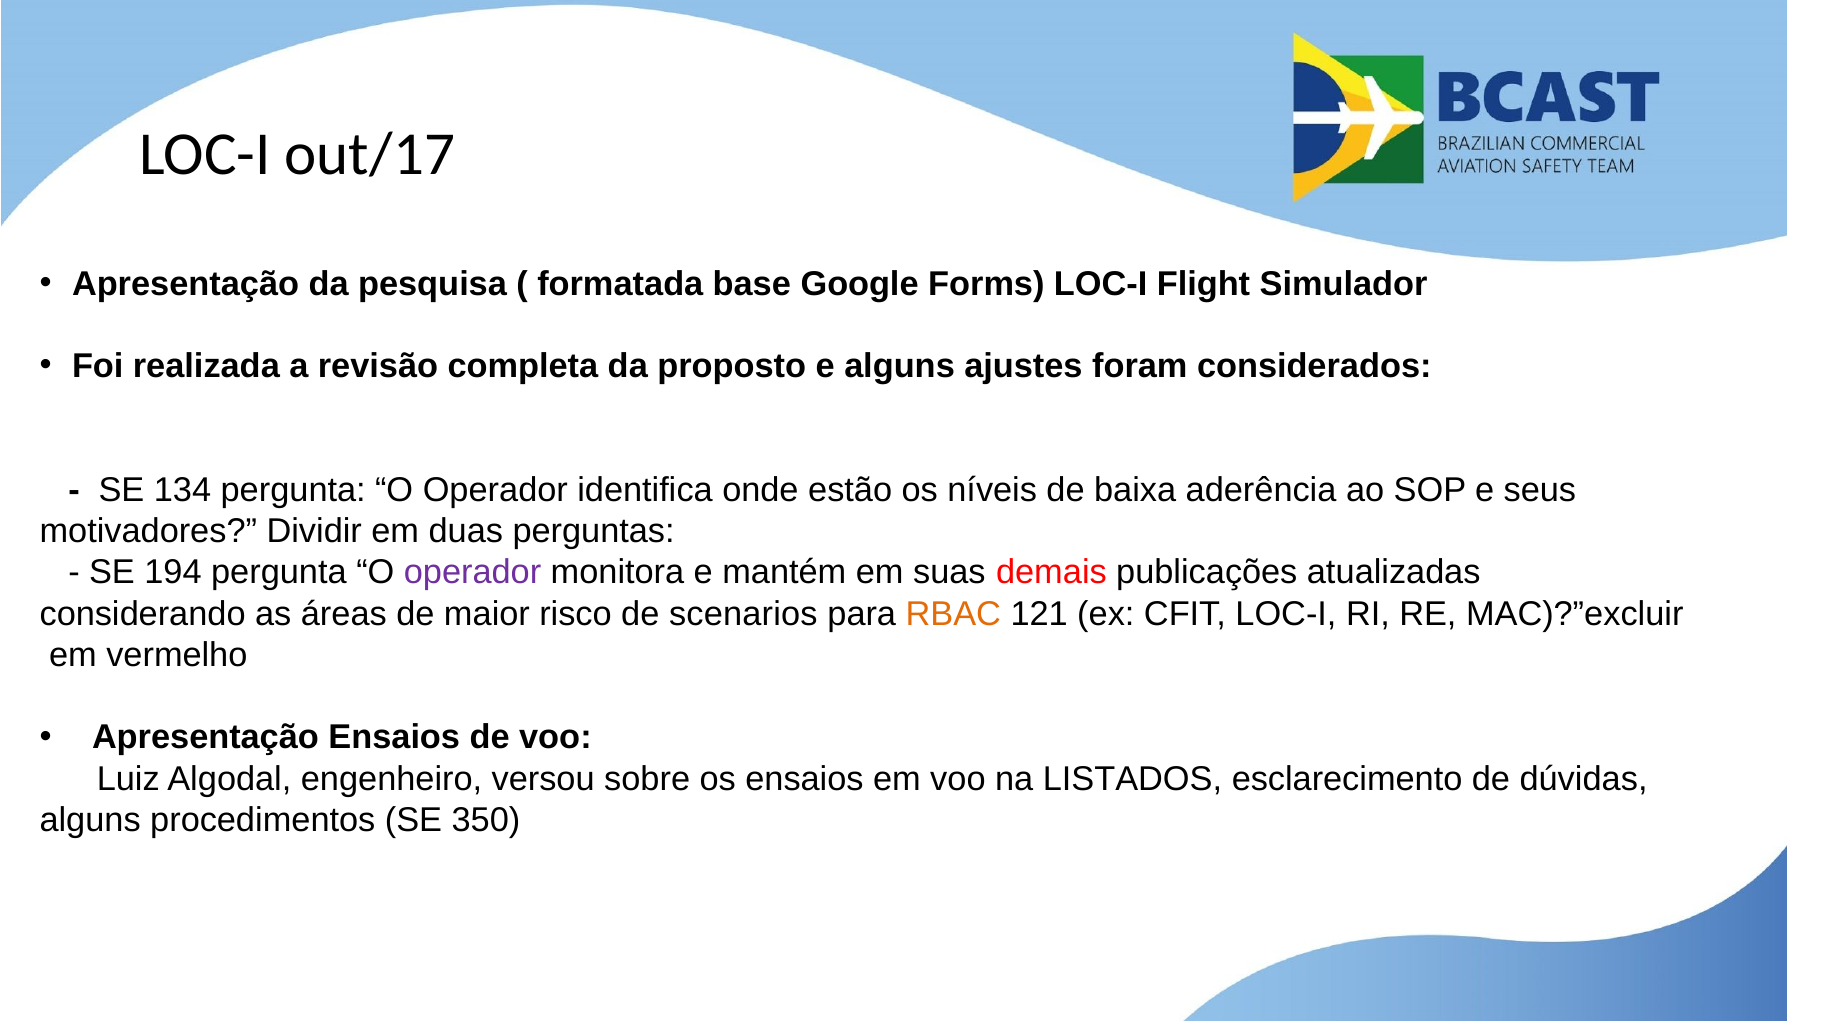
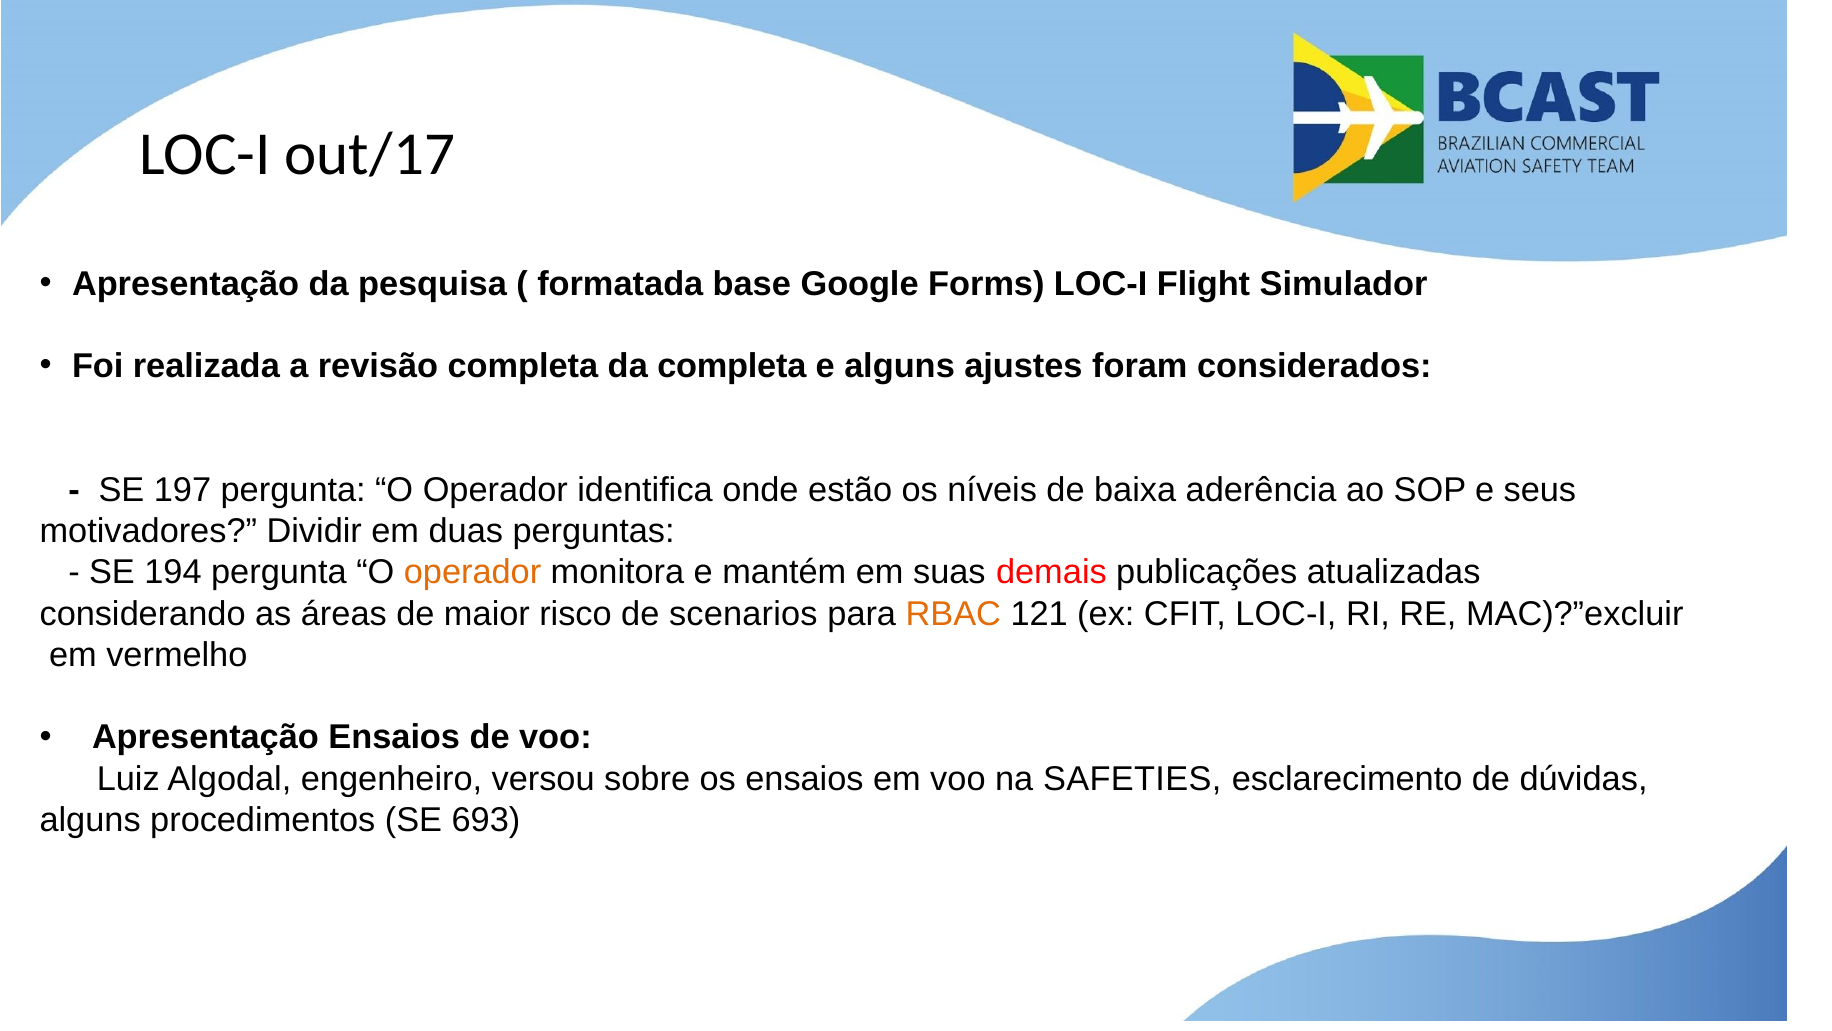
da proposto: proposto -> completa
134: 134 -> 197
operador at (473, 572) colour: purple -> orange
LISTADOS: LISTADOS -> SAFETIES
350: 350 -> 693
